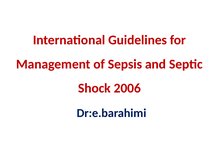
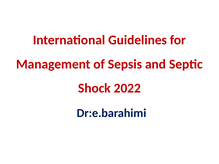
2006: 2006 -> 2022
